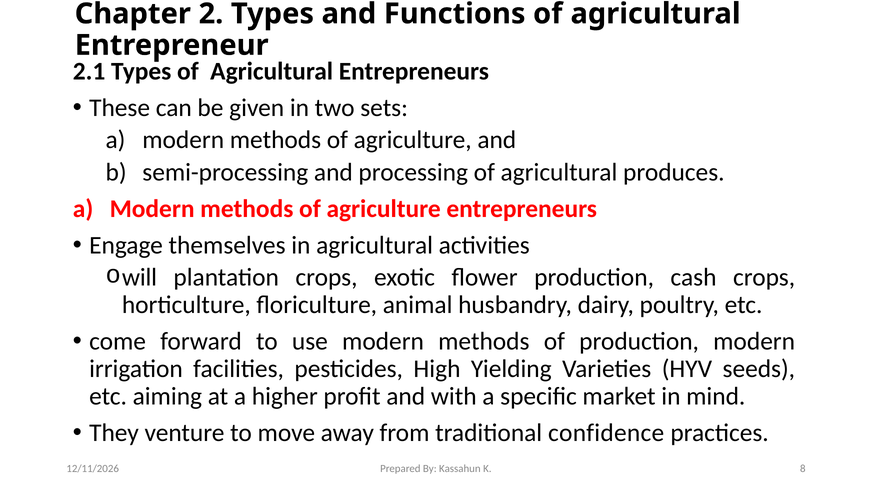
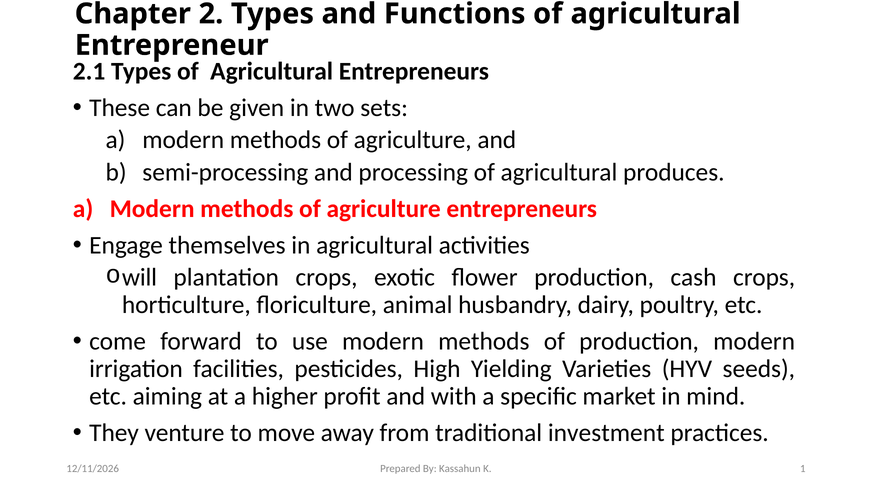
confidence: confidence -> investment
8: 8 -> 1
